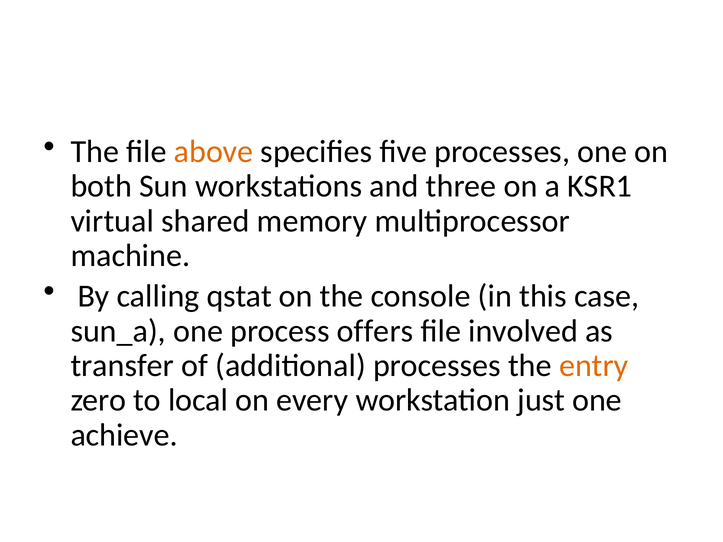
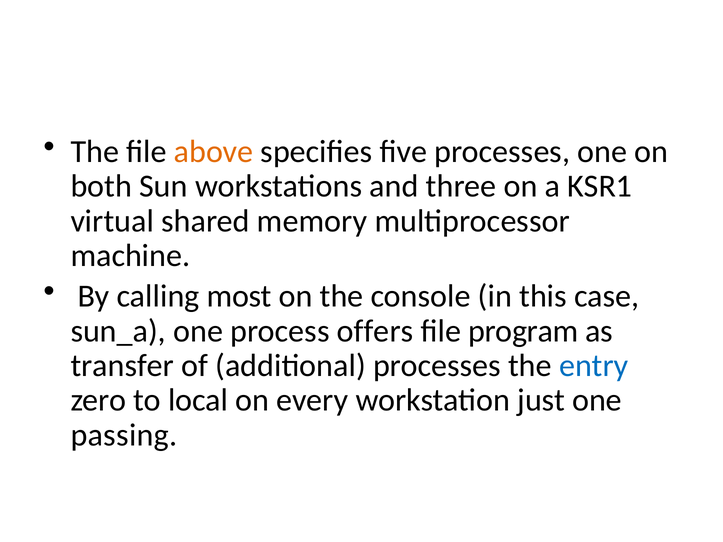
qstat: qstat -> most
involved: involved -> program
entry colour: orange -> blue
achieve: achieve -> passing
